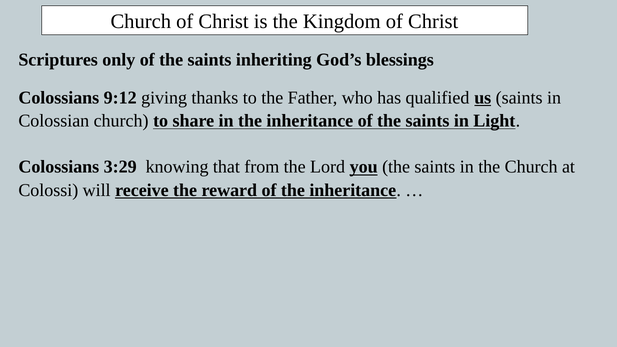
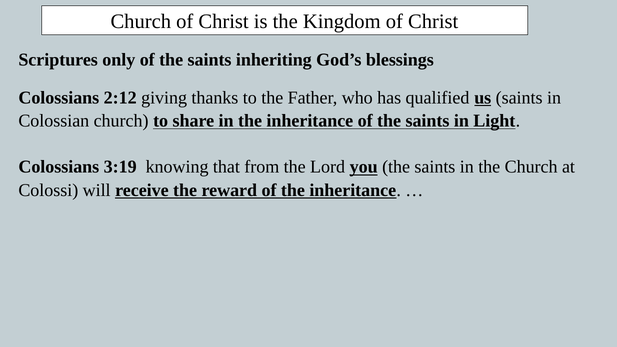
9:12: 9:12 -> 2:12
3:29: 3:29 -> 3:19
